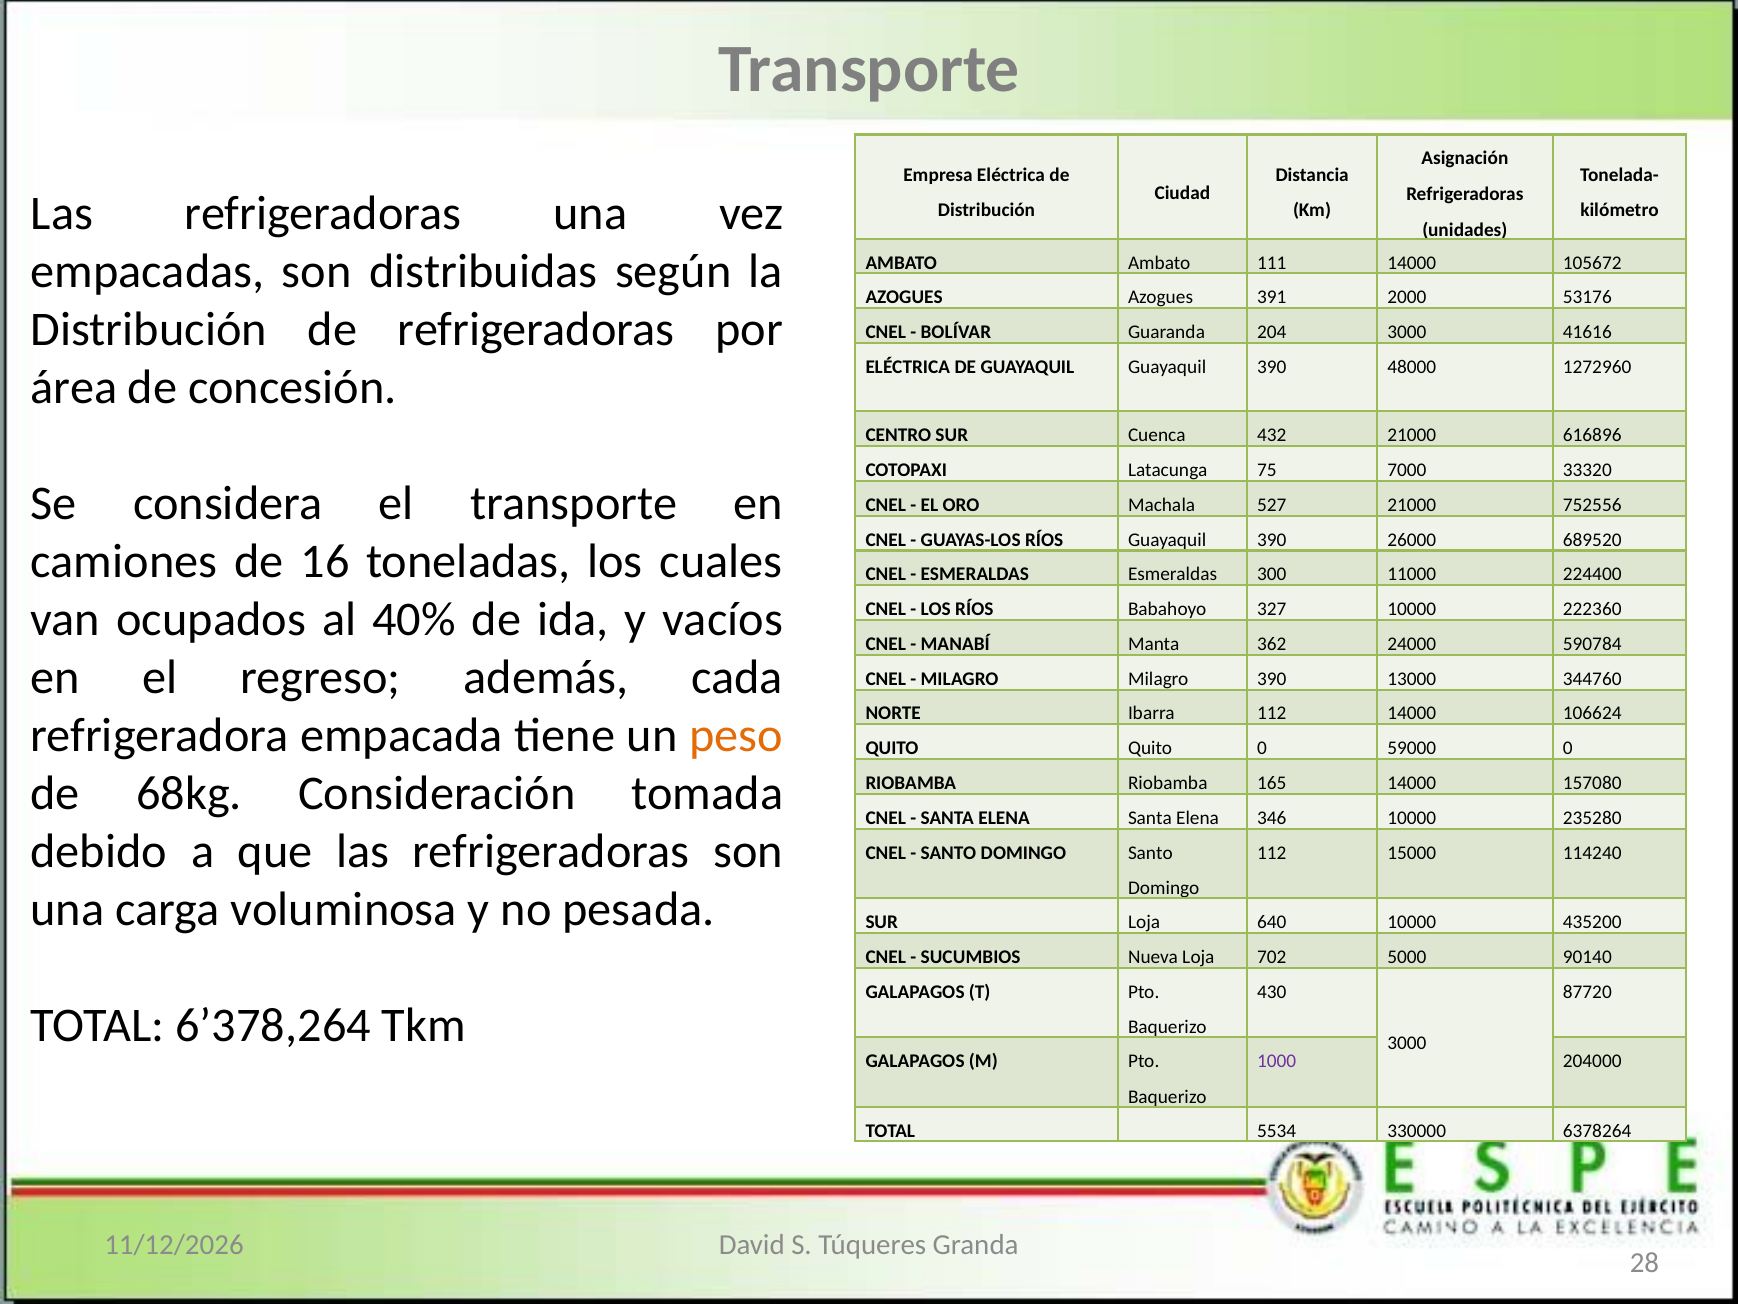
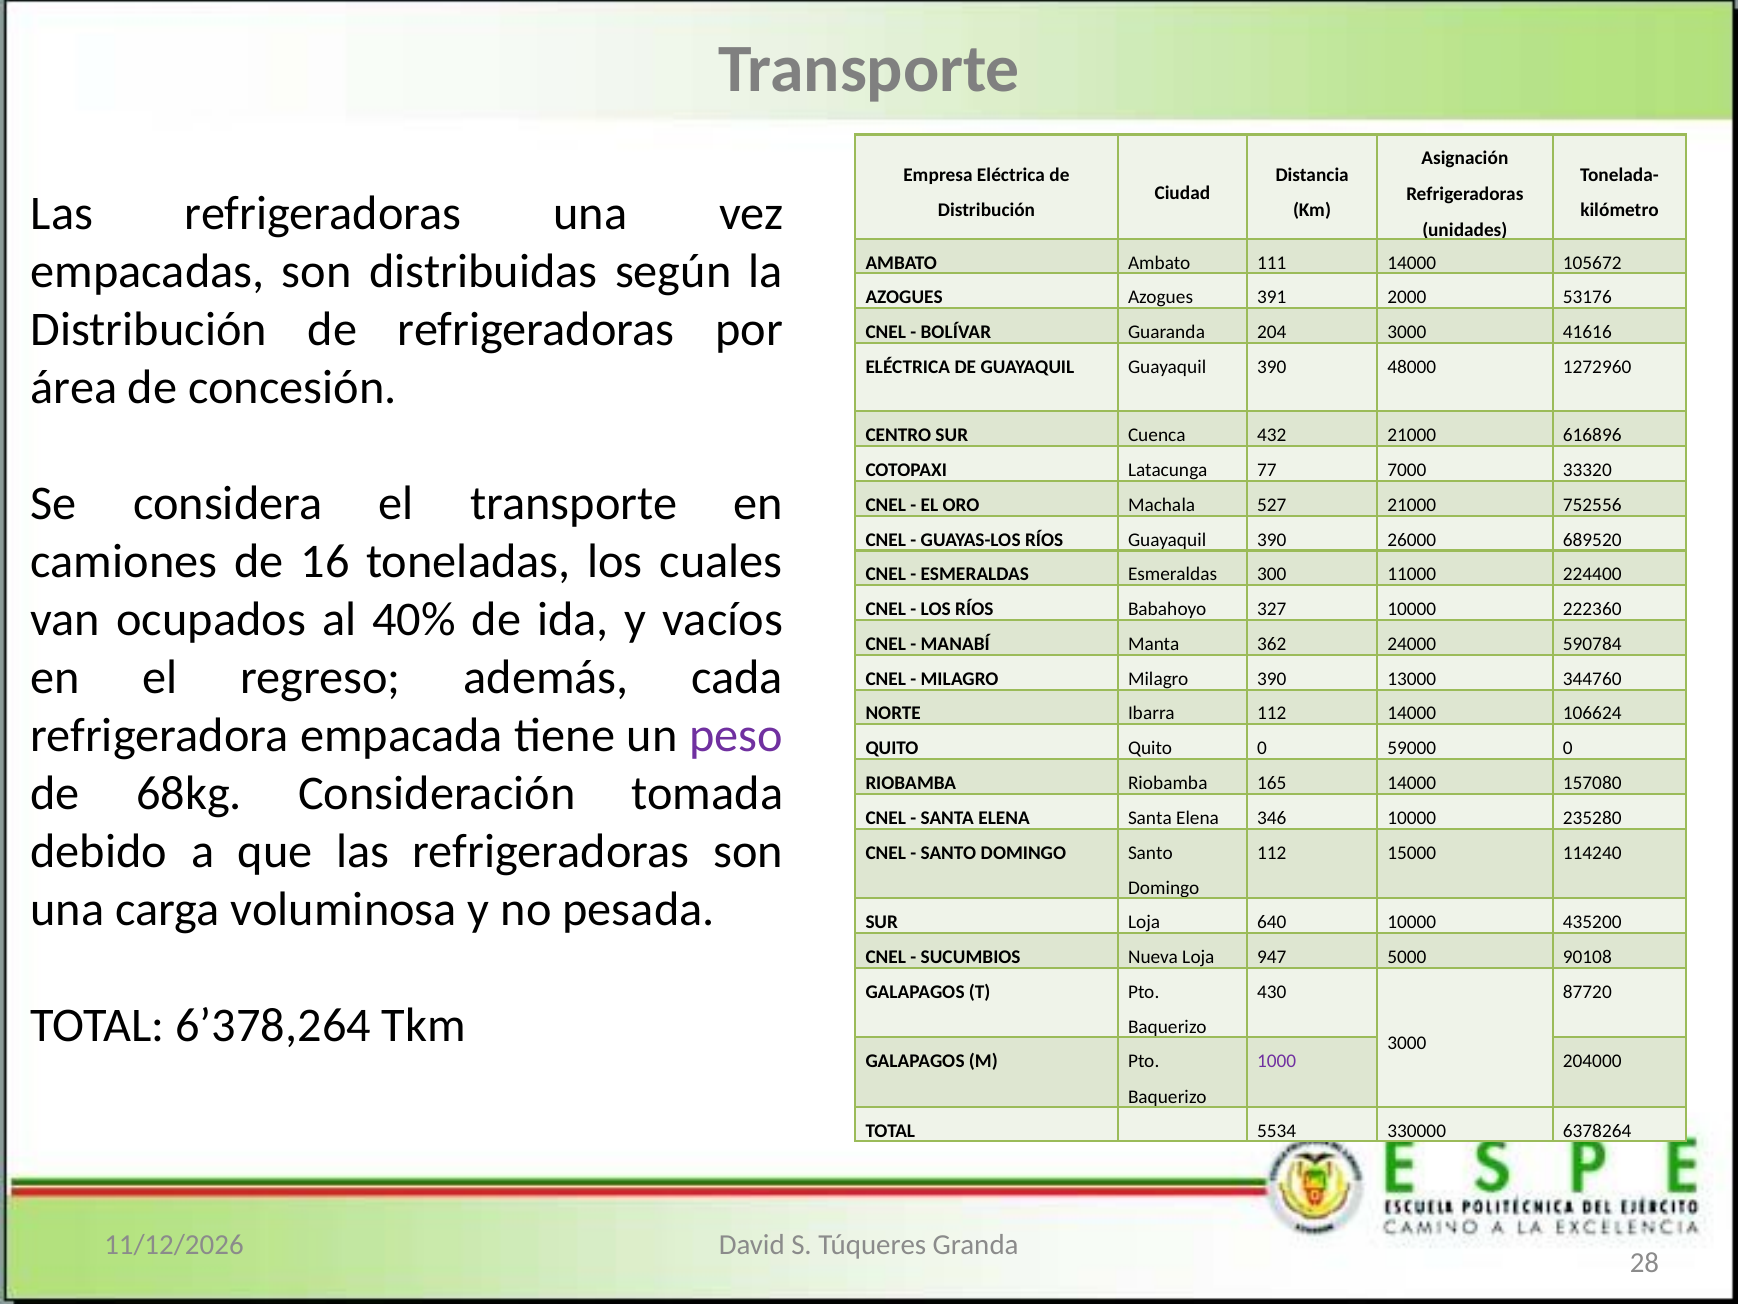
75: 75 -> 77
peso colour: orange -> purple
702: 702 -> 947
90140: 90140 -> 90108
